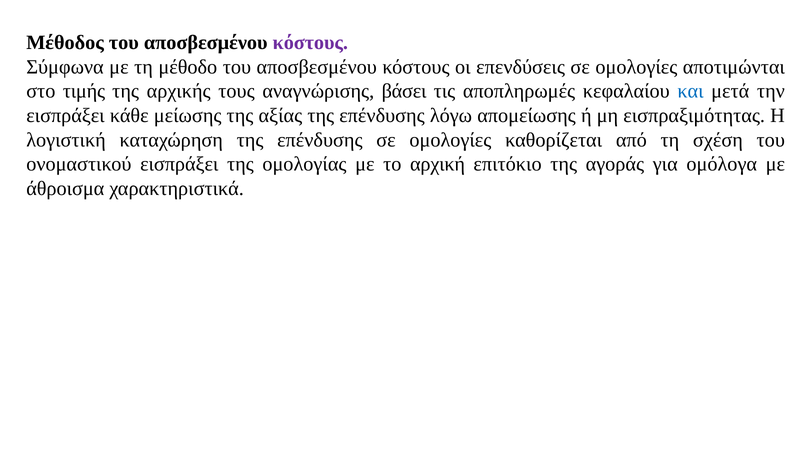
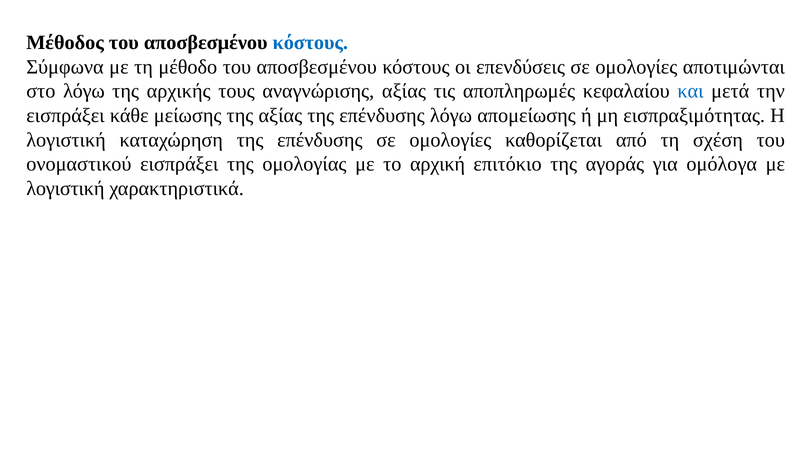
κόστους at (310, 43) colour: purple -> blue
στο τιμής: τιμής -> λόγω
αναγνώρισης βάσει: βάσει -> αξίας
άθροισμα at (65, 188): άθροισμα -> λογιστική
